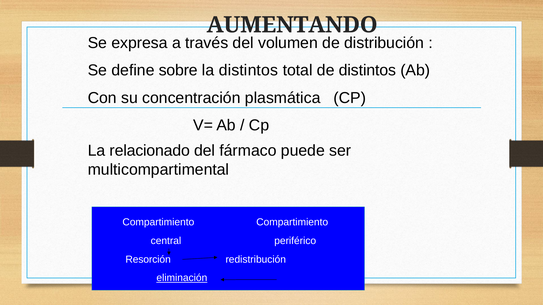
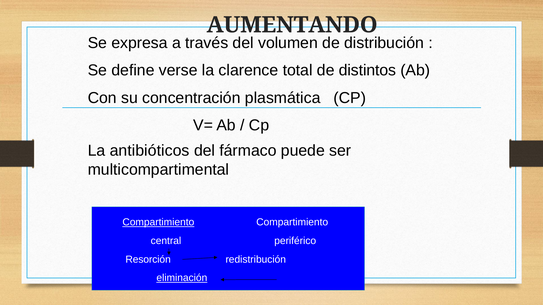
sobre: sobre -> verse
la distintos: distintos -> clarence
relacionado: relacionado -> antibióticos
Compartimiento at (158, 223) underline: none -> present
